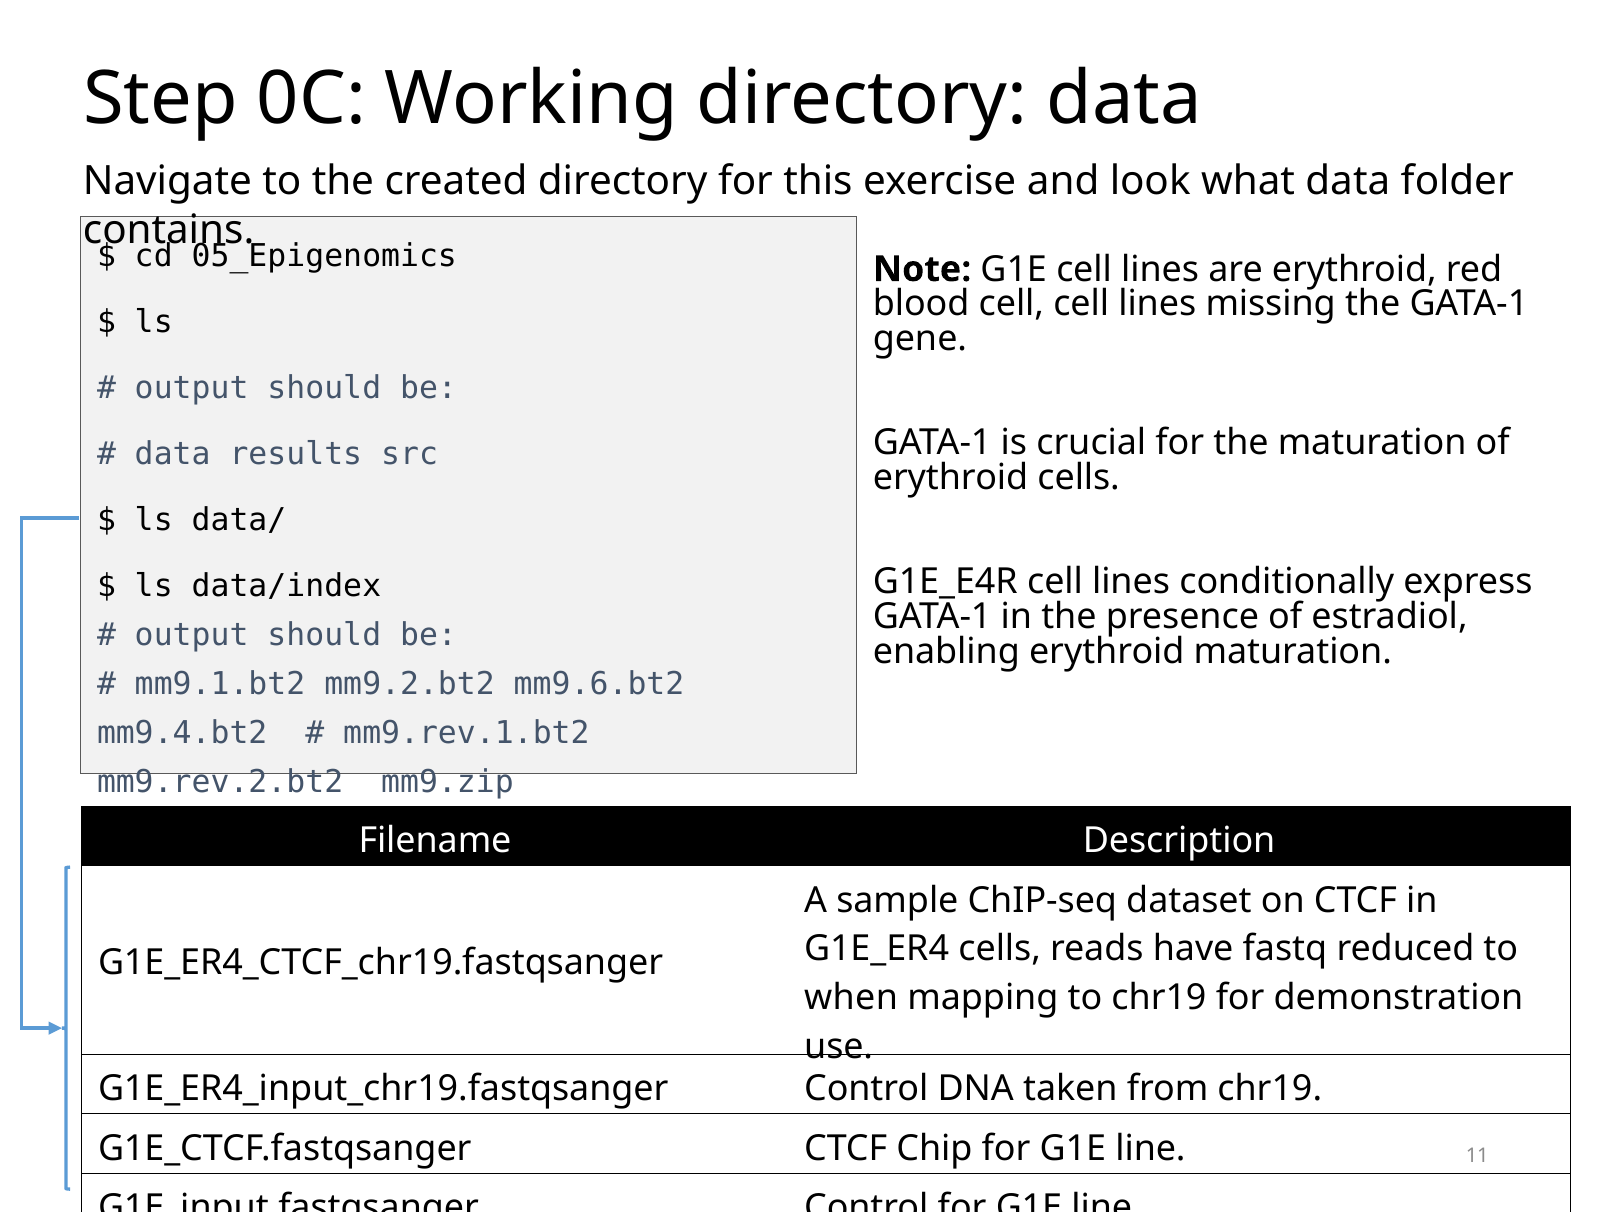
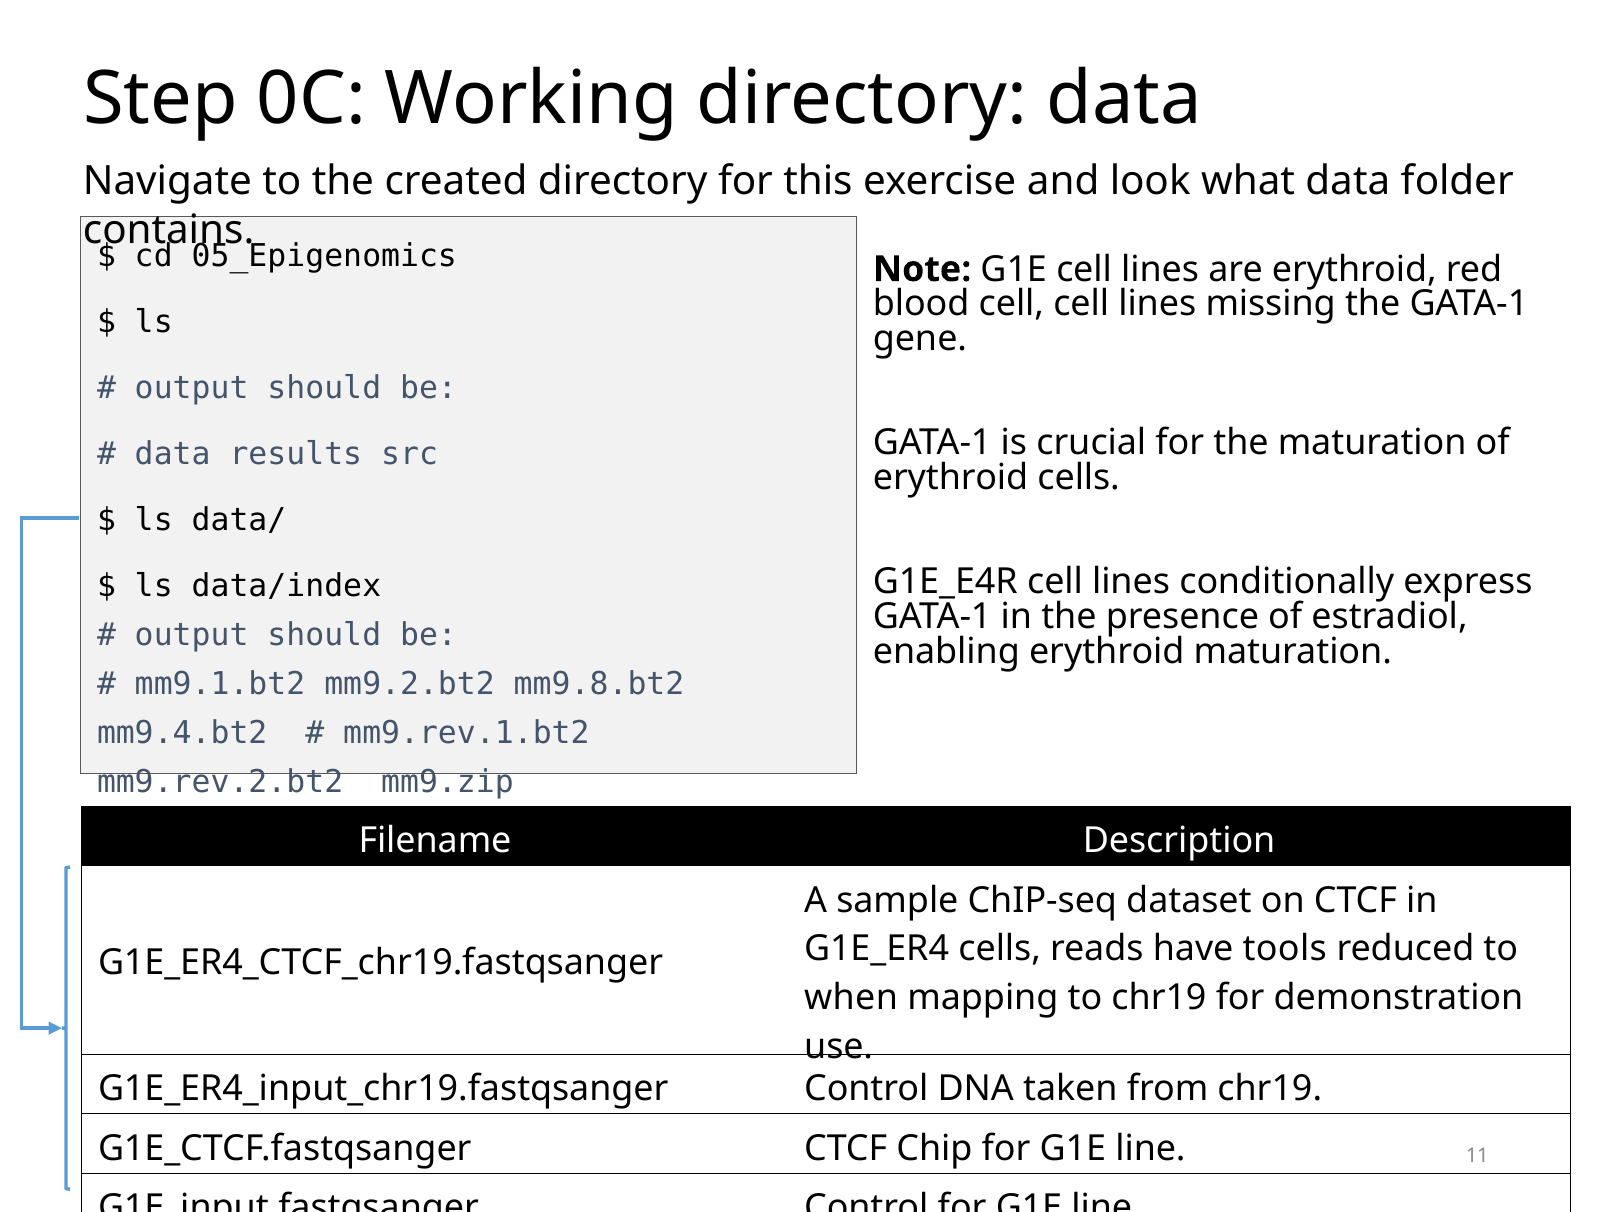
mm9.6.bt2: mm9.6.bt2 -> mm9.8.bt2
fastq: fastq -> tools
